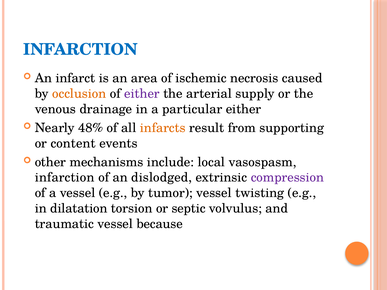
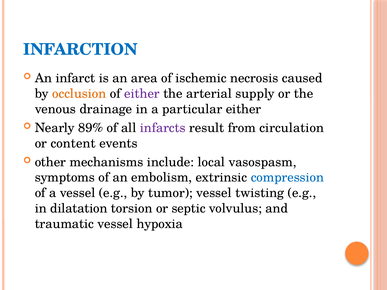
48%: 48% -> 89%
infarcts colour: orange -> purple
supporting: supporting -> circulation
infarction at (65, 178): infarction -> symptoms
dislodged: dislodged -> embolism
compression colour: purple -> blue
because: because -> hypoxia
